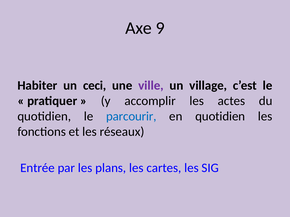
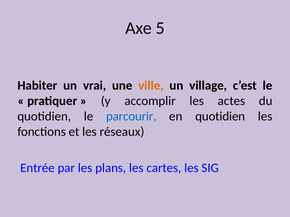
9: 9 -> 5
ceci: ceci -> vrai
ville colour: purple -> orange
